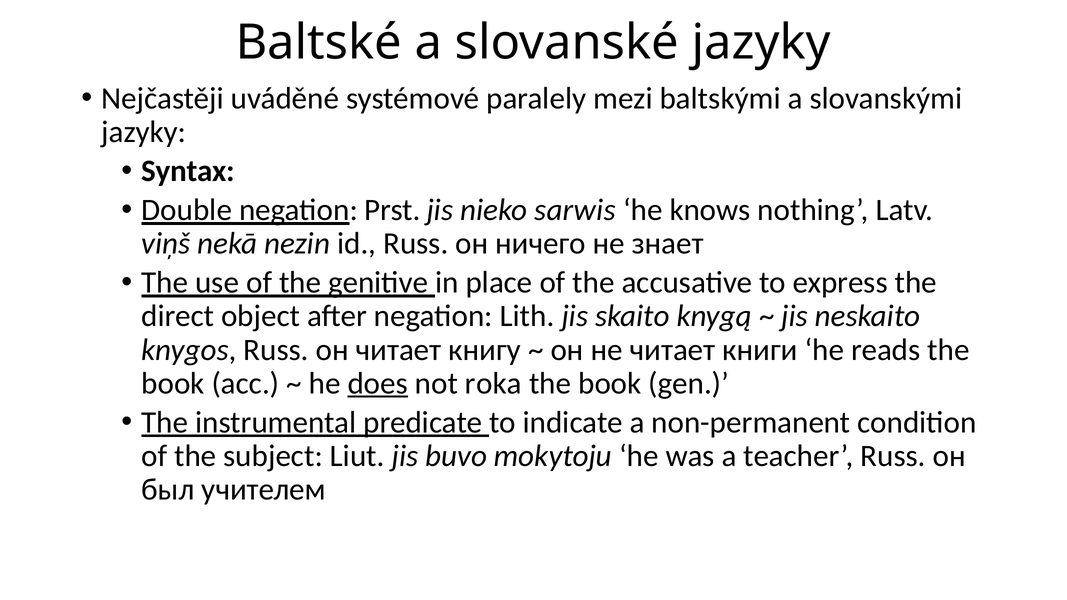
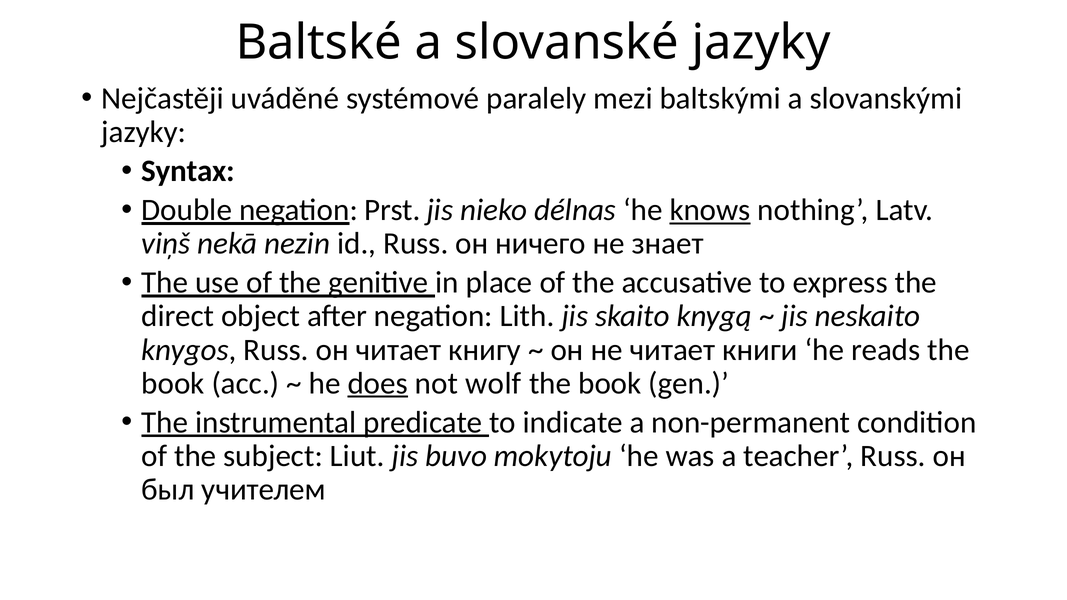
sarwis: sarwis -> délnas
knows underline: none -> present
roka: roka -> wolf
